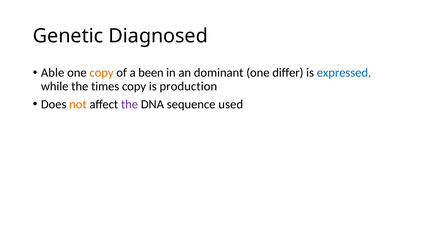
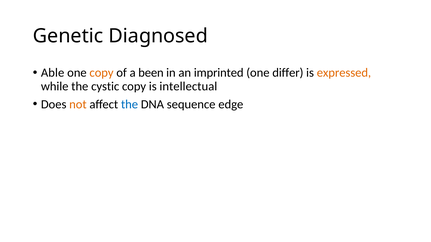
dominant: dominant -> imprinted
expressed colour: blue -> orange
times: times -> cystic
production: production -> intellectual
the at (130, 105) colour: purple -> blue
used: used -> edge
